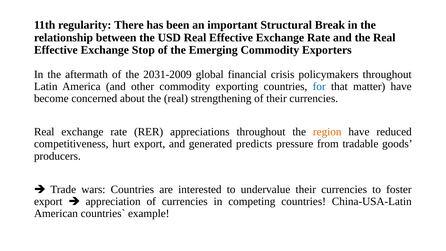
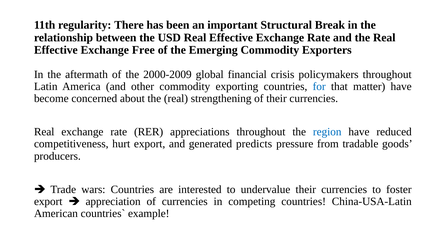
Stop: Stop -> Free
2031-2009: 2031-2009 -> 2000-2009
region colour: orange -> blue
